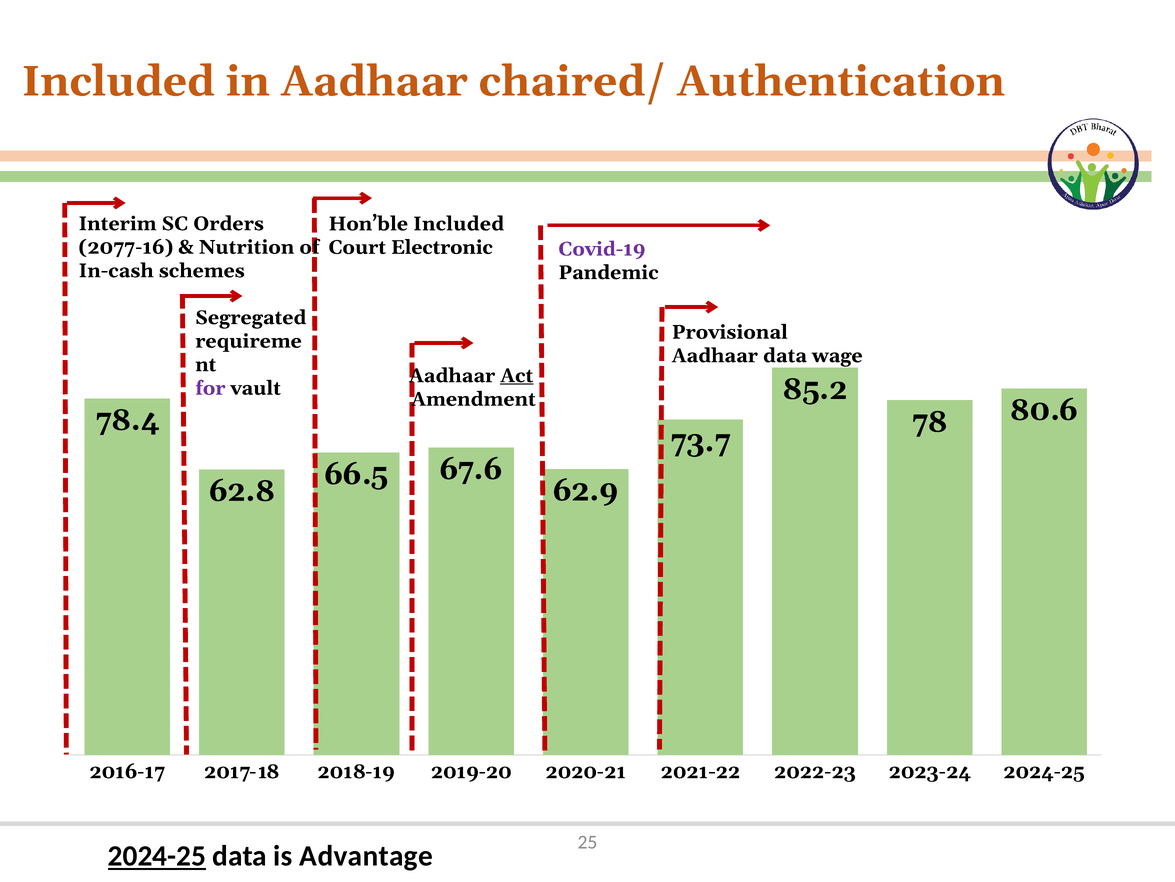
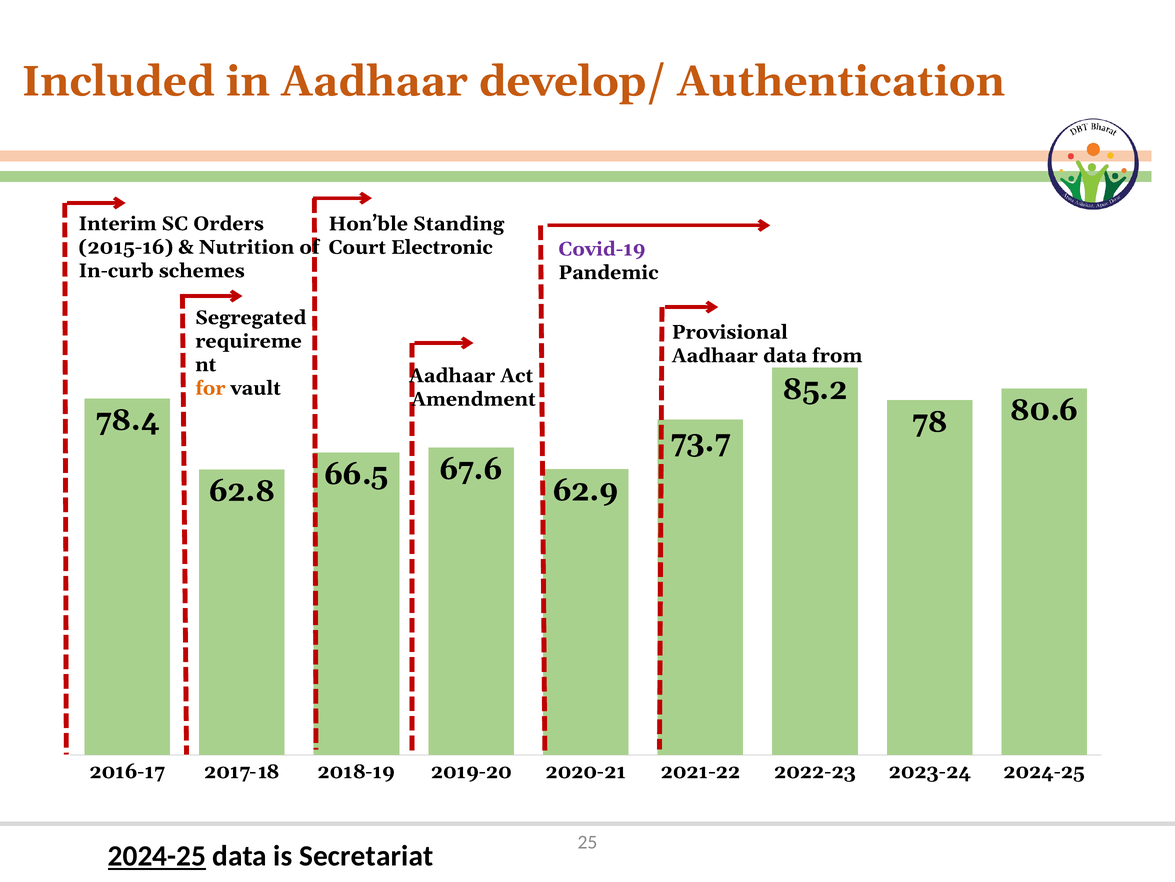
chaired/: chaired/ -> develop/
Hon’ble Included: Included -> Standing
2077-16: 2077-16 -> 2015-16
In-cash: In-cash -> In-curb
wage: wage -> from
Act underline: present -> none
for colour: purple -> orange
Advantage: Advantage -> Secretariat
